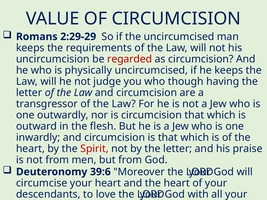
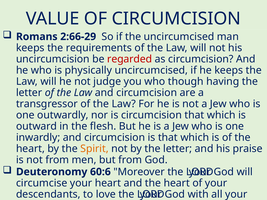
2:29-29: 2:29-29 -> 2:66-29
Spirit colour: red -> orange
39:6: 39:6 -> 60:6
